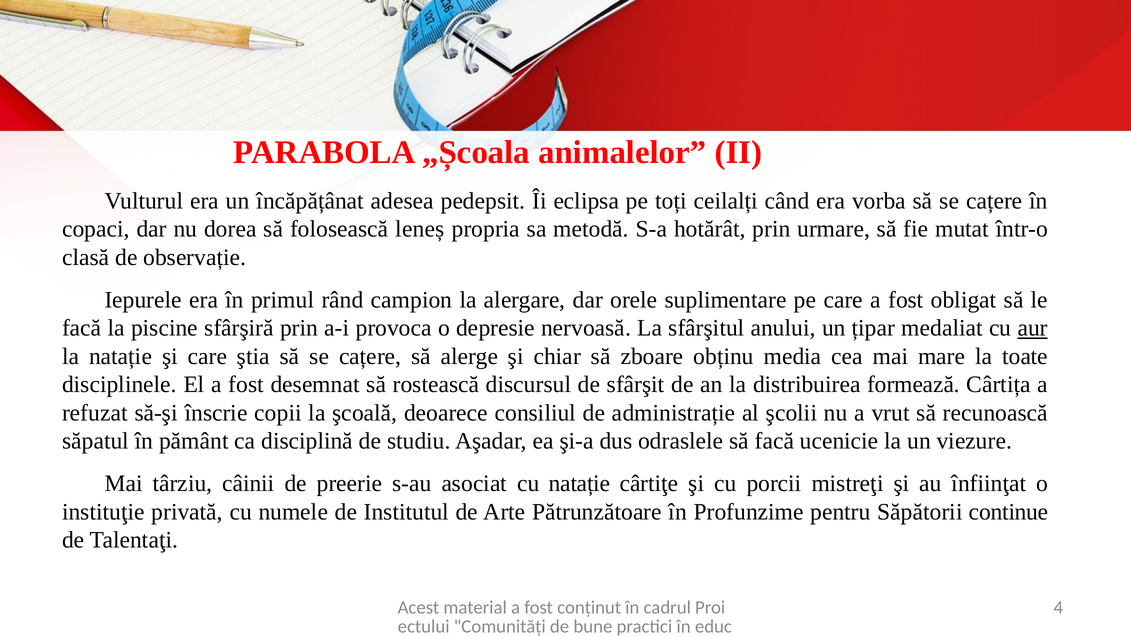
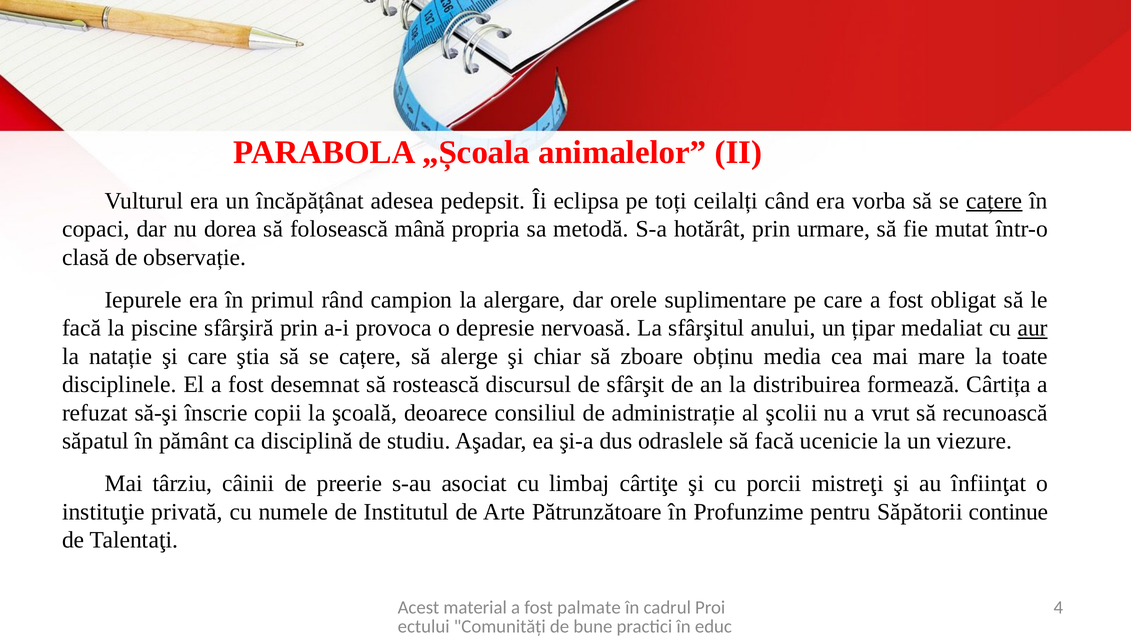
cațere at (994, 201) underline: none -> present
leneș: leneș -> mână
cu natație: natație -> limbaj
conținut: conținut -> palmate
